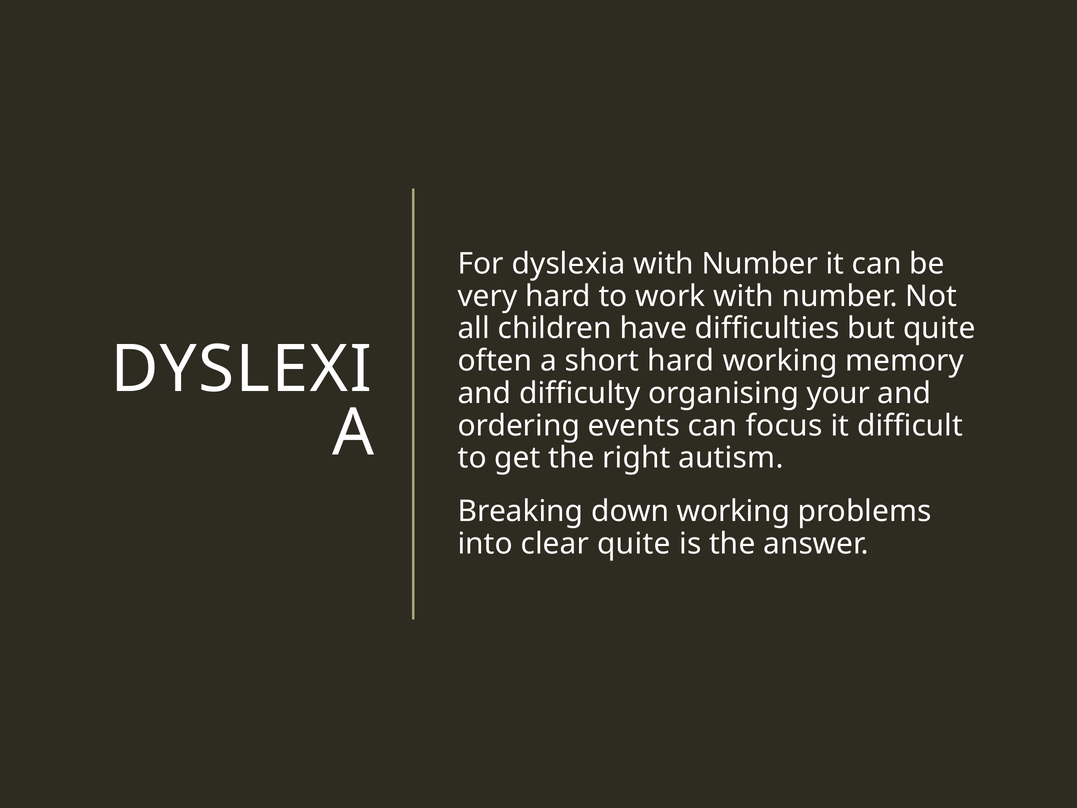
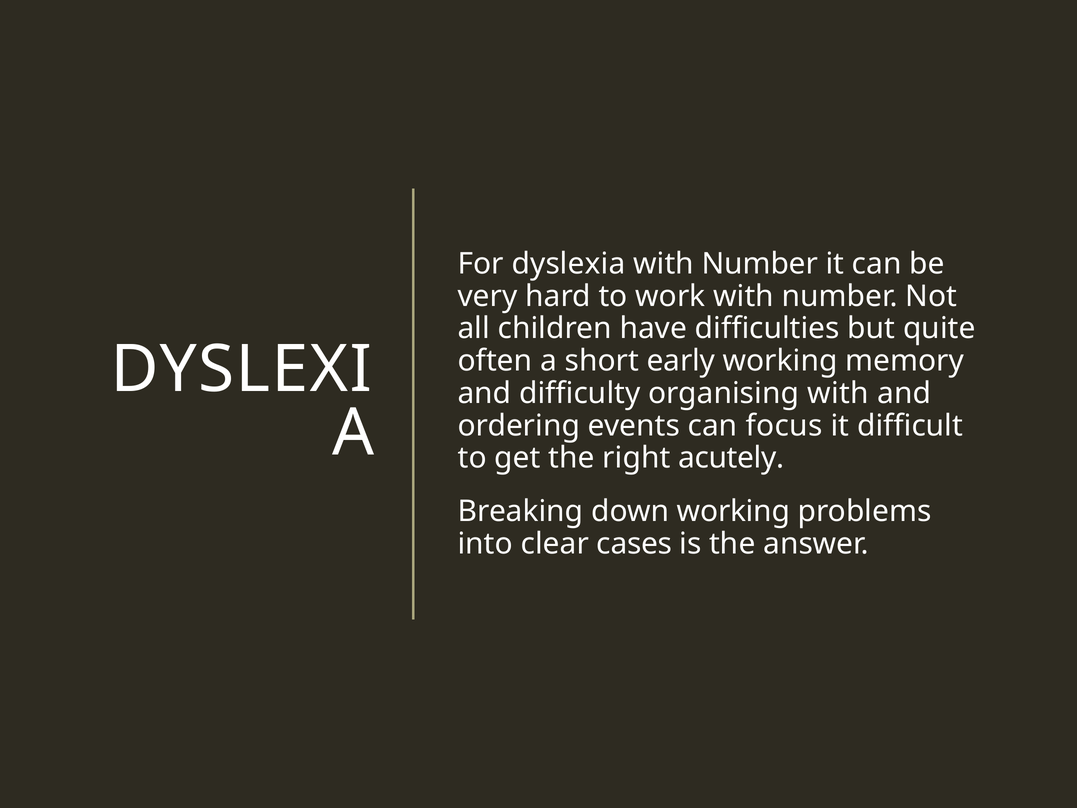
short hard: hard -> early
organising your: your -> with
autism: autism -> acutely
clear quite: quite -> cases
